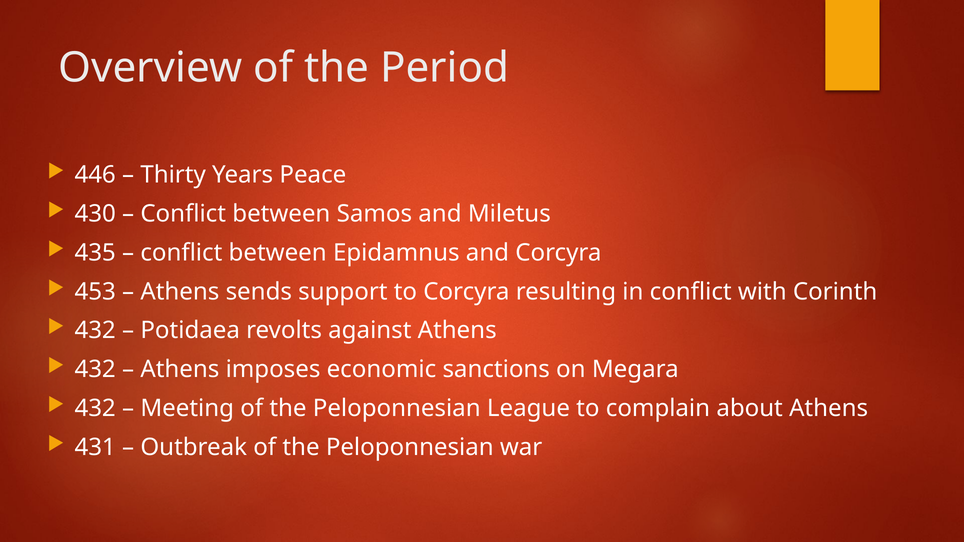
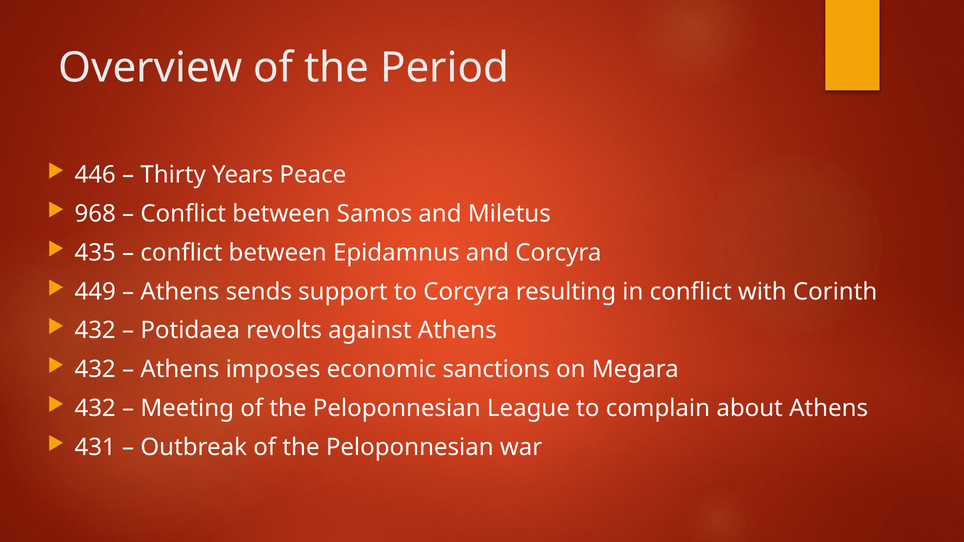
430: 430 -> 968
453: 453 -> 449
